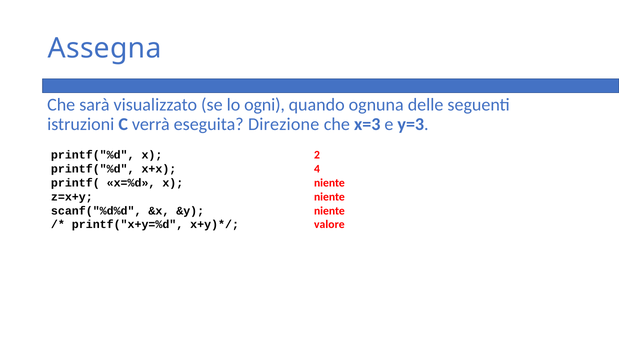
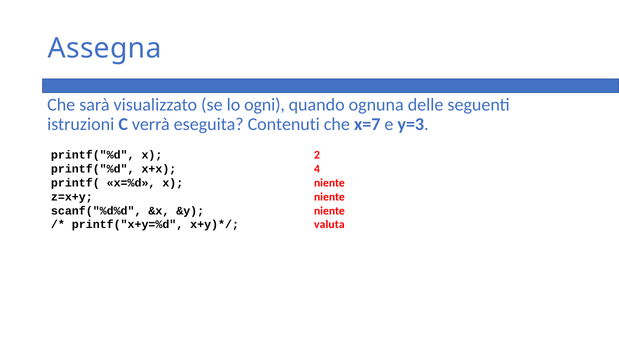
Direzione: Direzione -> Contenuti
x=3: x=3 -> x=7
valore: valore -> valuta
